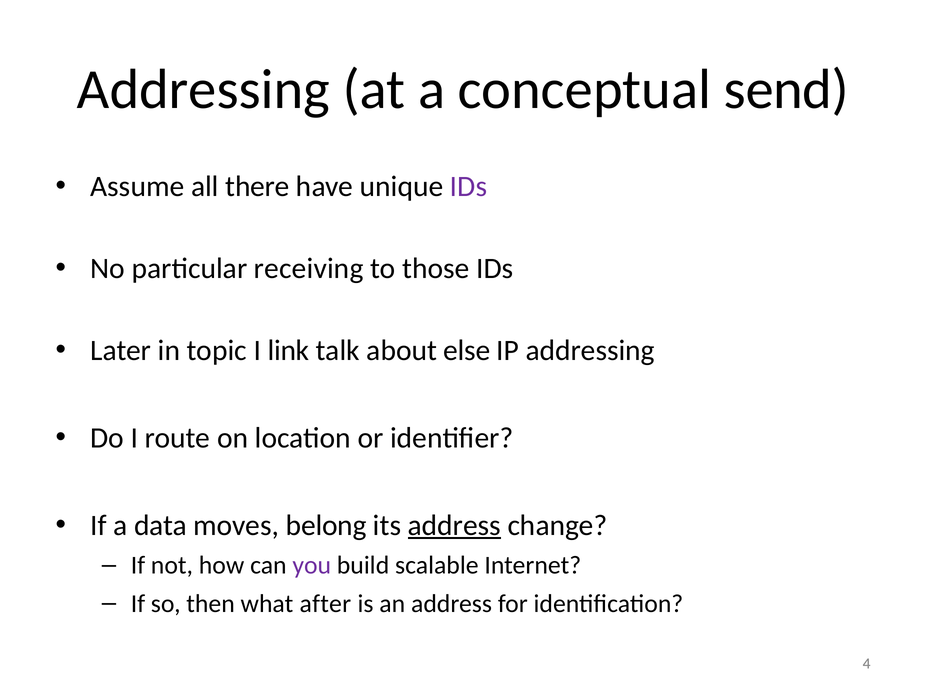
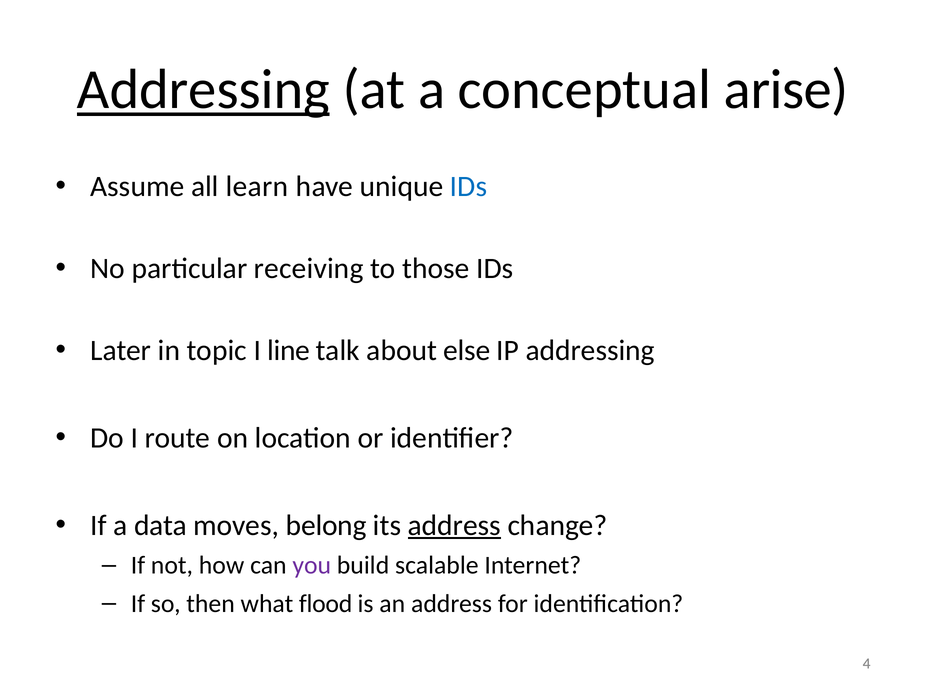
Addressing at (203, 90) underline: none -> present
send: send -> arise
there: there -> learn
IDs at (469, 186) colour: purple -> blue
link: link -> line
after: after -> flood
